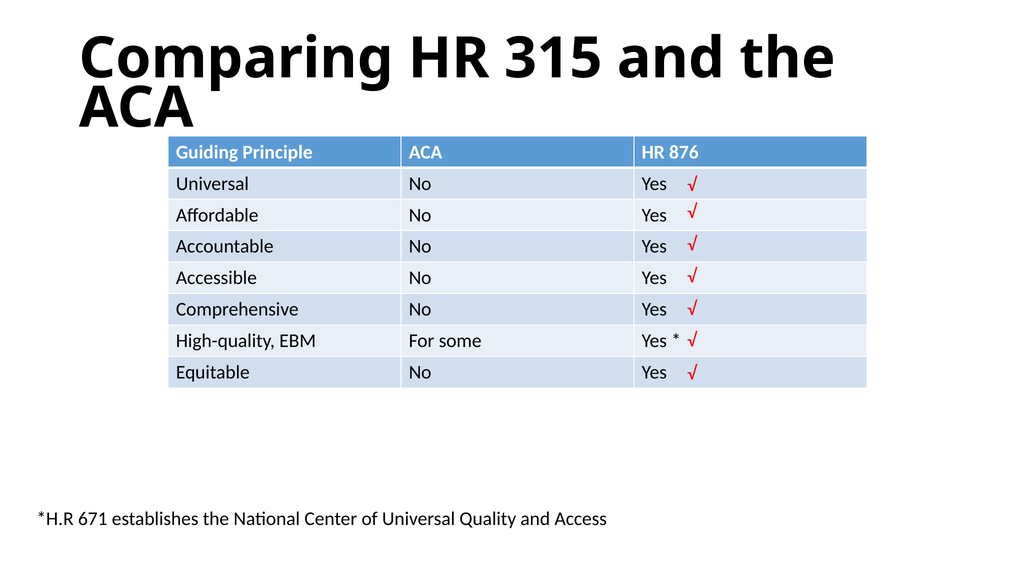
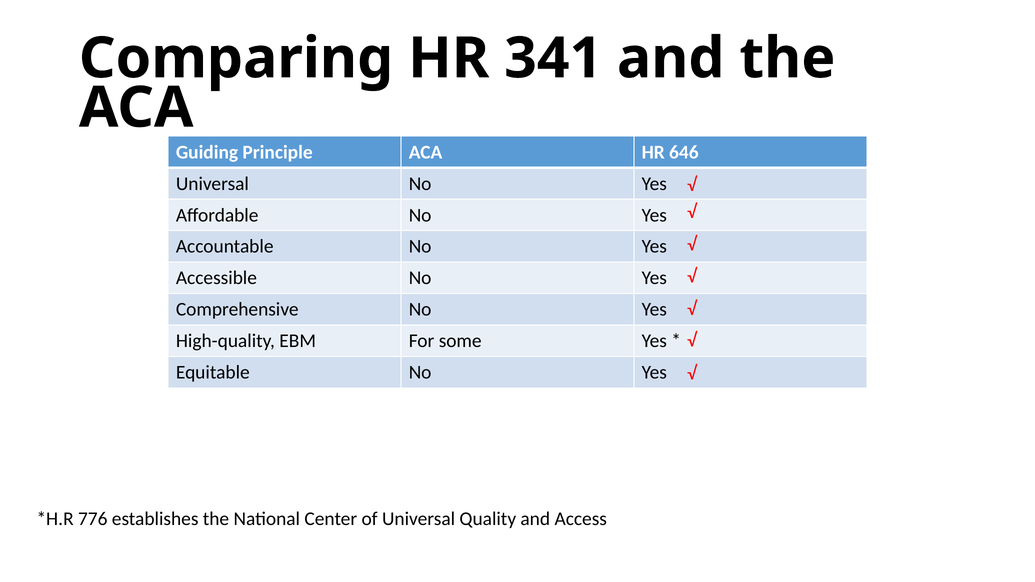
315: 315 -> 341
876: 876 -> 646
671: 671 -> 776
